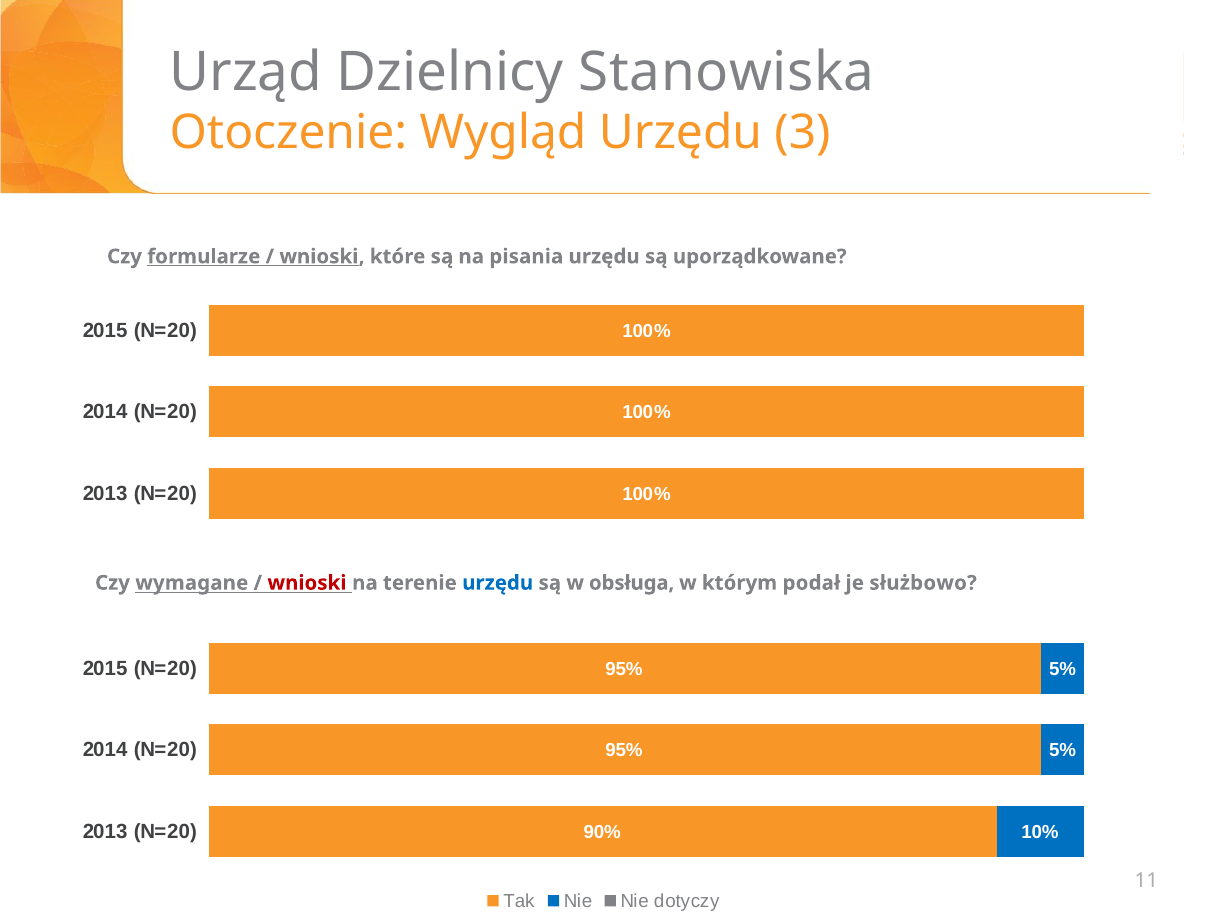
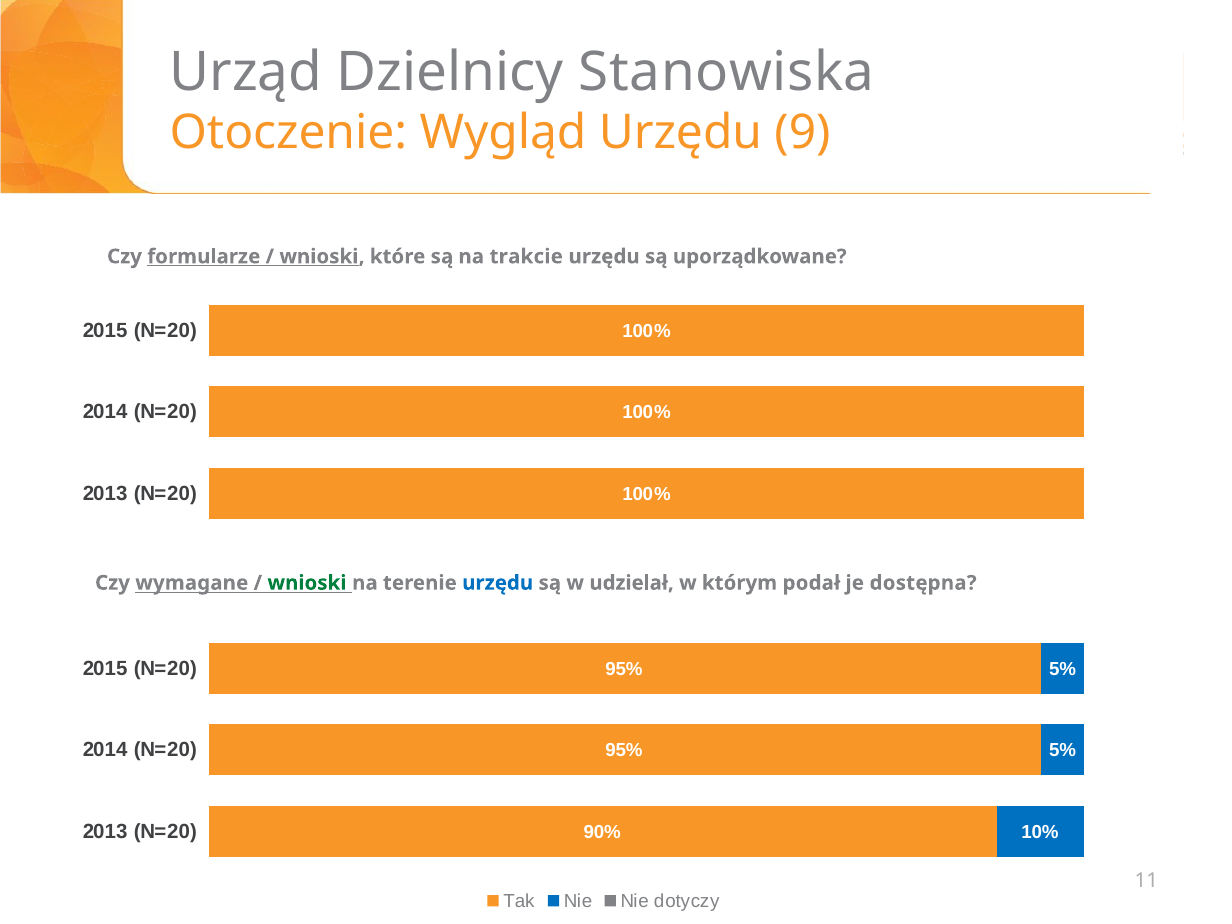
3: 3 -> 9
pisania: pisania -> trakcie
wnioski at (307, 583) colour: red -> green
obsługa: obsługa -> udzielał
służbowo: służbowo -> dostępna
